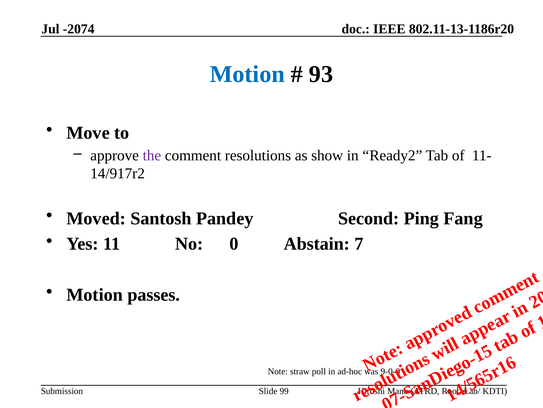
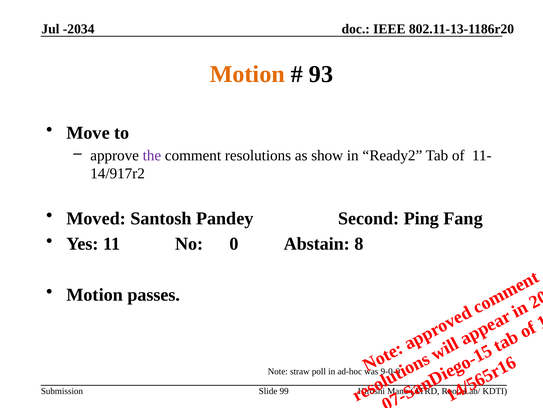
-2074: -2074 -> -2034
Motion at (247, 74) colour: blue -> orange
Abstain 7: 7 -> 8
